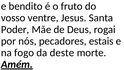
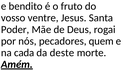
estais: estais -> quem
fogo: fogo -> cada
